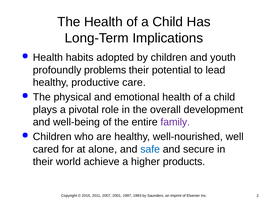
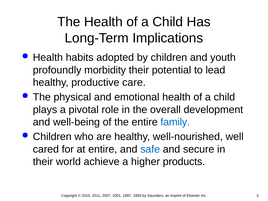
problems: problems -> morbidity
family colour: purple -> blue
at alone: alone -> entire
